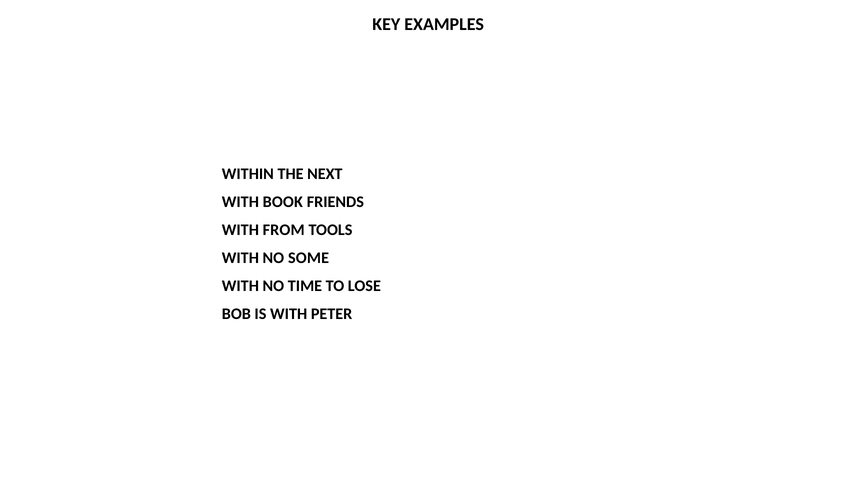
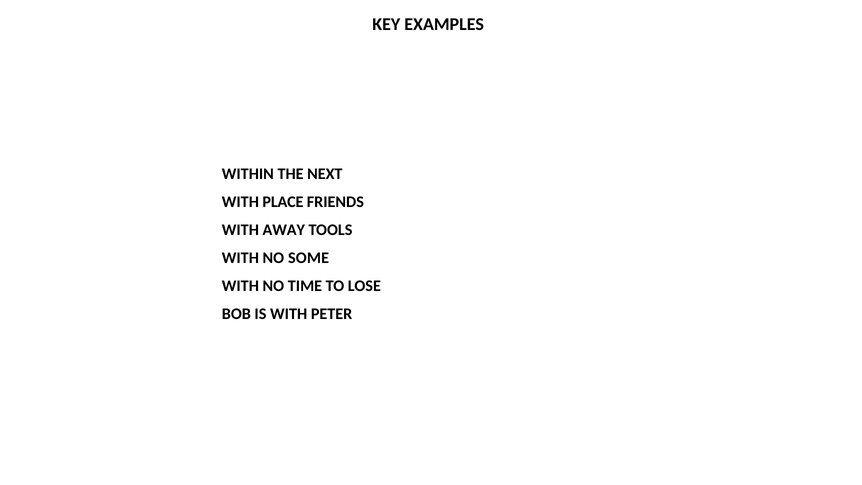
BOOK: BOOK -> PLACE
FROM: FROM -> AWAY
